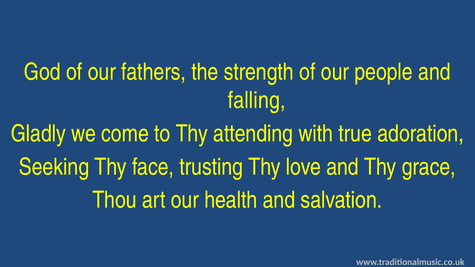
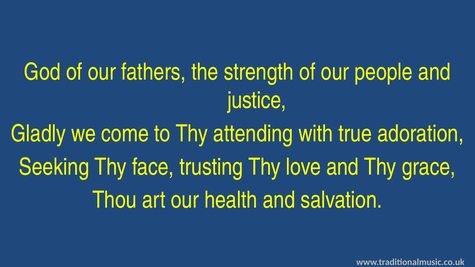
falling: falling -> justice
